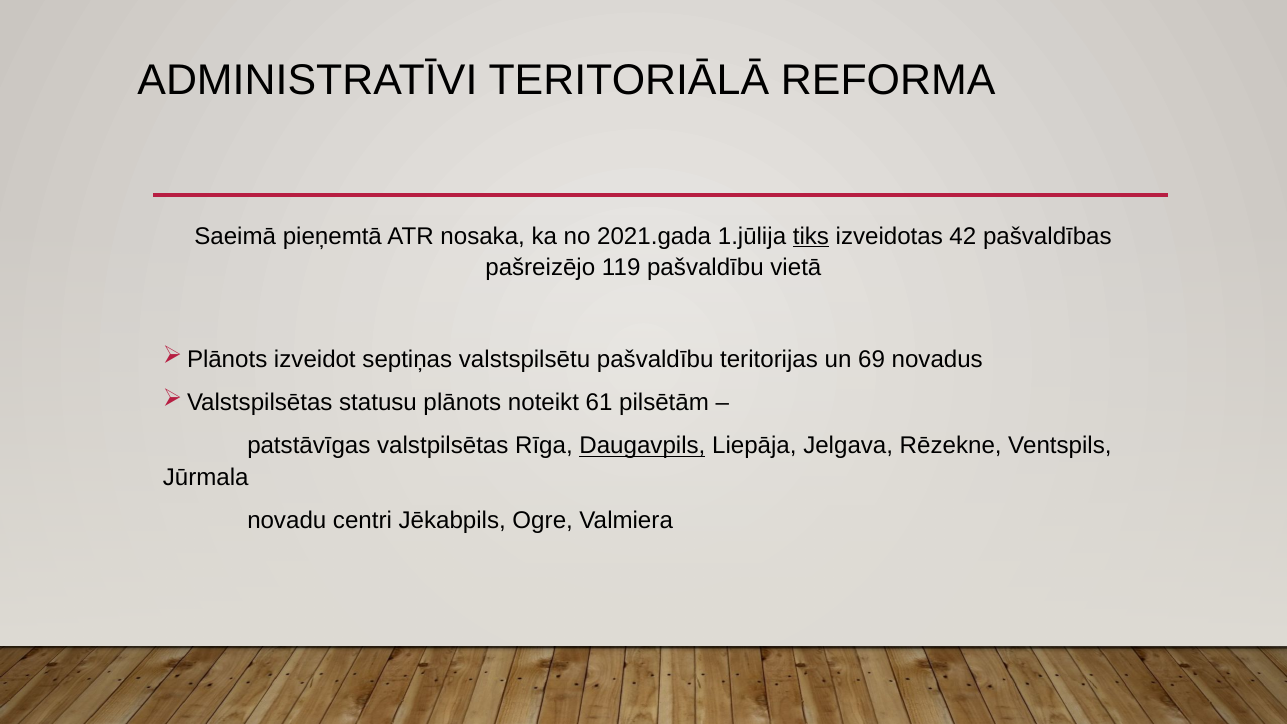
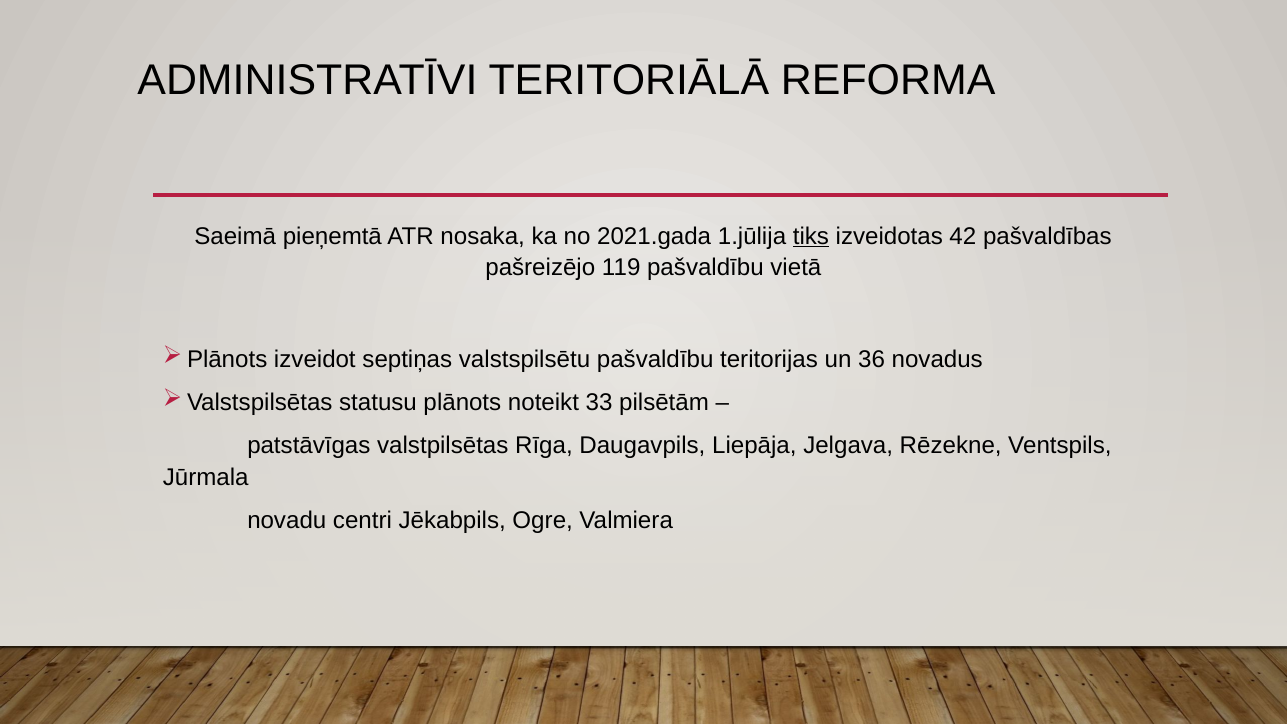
69: 69 -> 36
61: 61 -> 33
Daugavpils underline: present -> none
